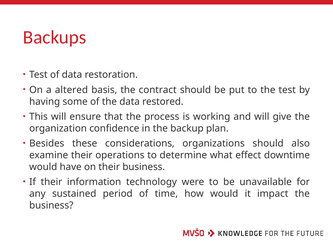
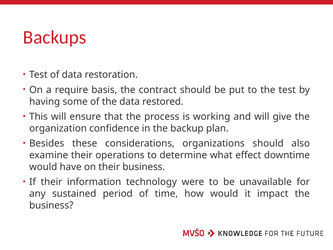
altered: altered -> require
